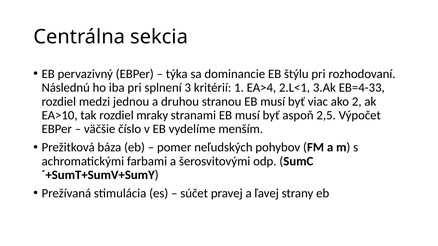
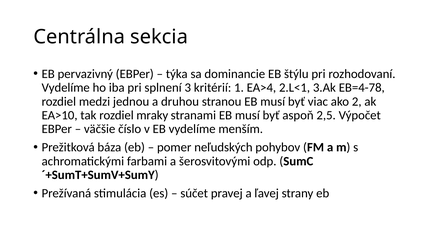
Následnú at (66, 88): Následnú -> Vydelíme
EB=4-33: EB=4-33 -> EB=4-78
